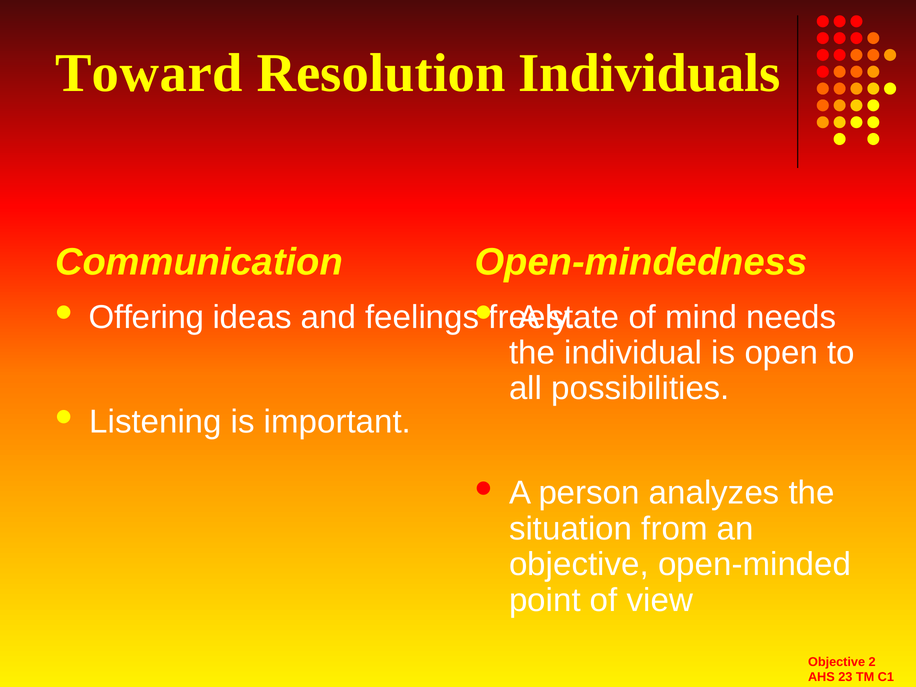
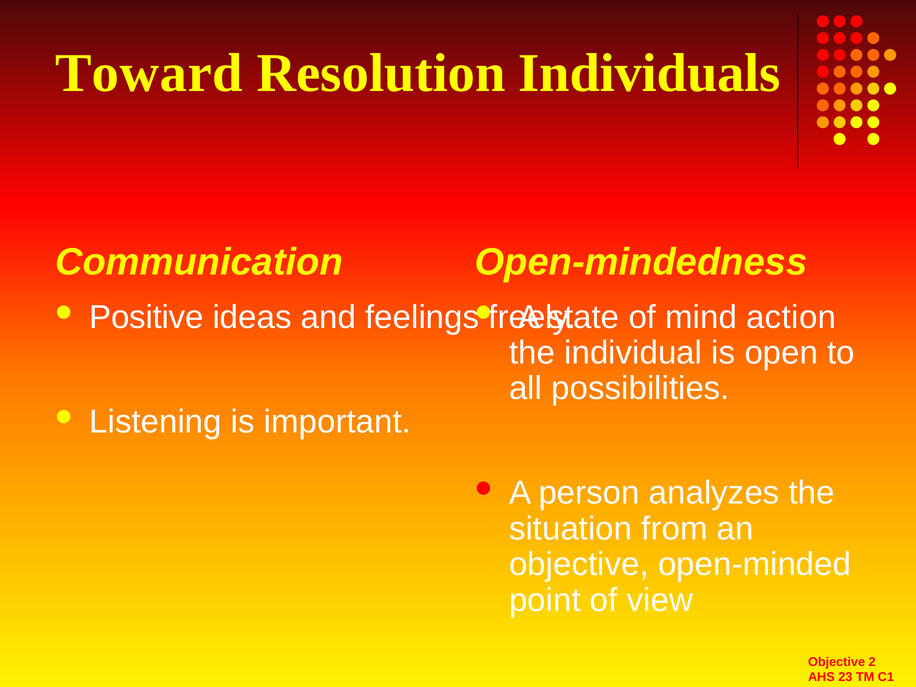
needs: needs -> action
Offering: Offering -> Positive
